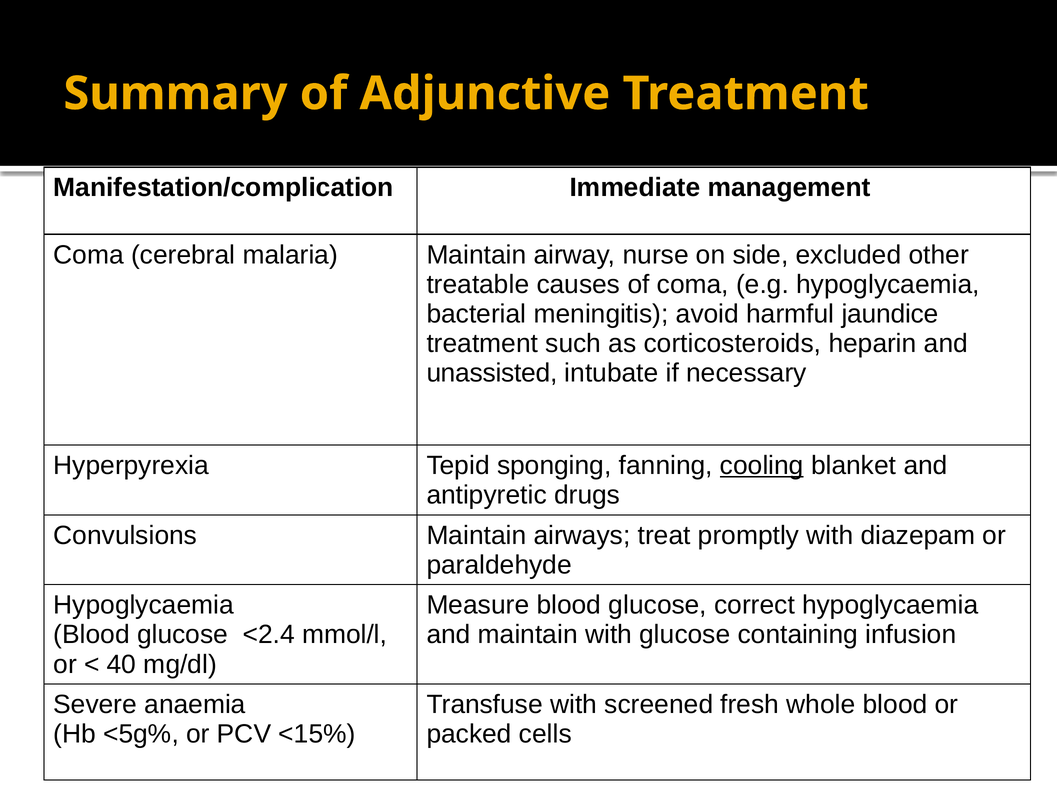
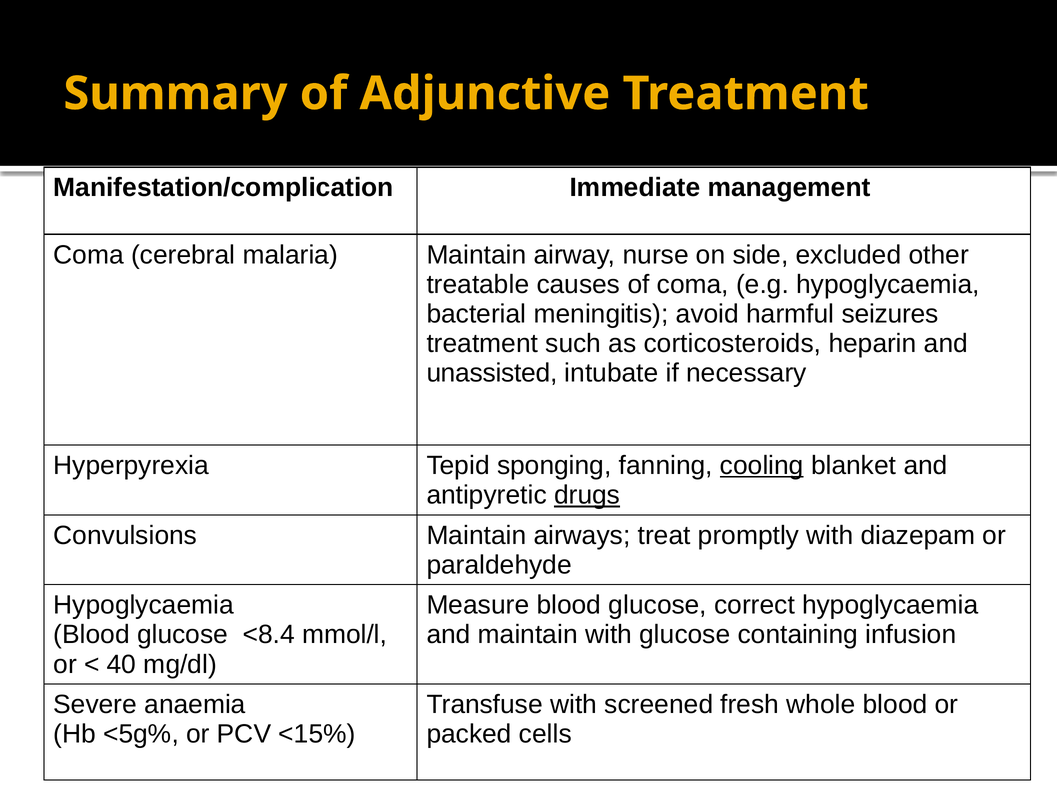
jaundice: jaundice -> seizures
drugs underline: none -> present
<2.4: <2.4 -> <8.4
